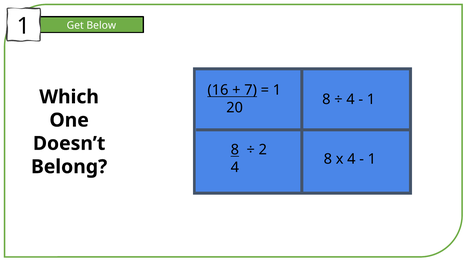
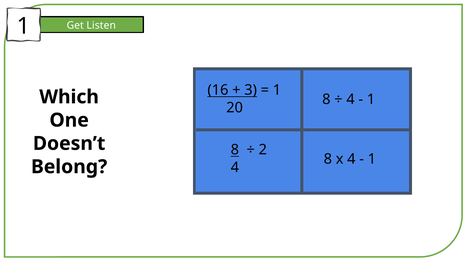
Below: Below -> Listen
7: 7 -> 3
